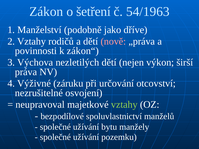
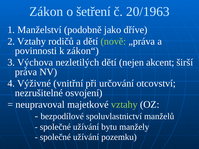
54/1963: 54/1963 -> 20/1963
nově colour: pink -> light green
výkon: výkon -> akcent
záruku: záruku -> vnitřní
